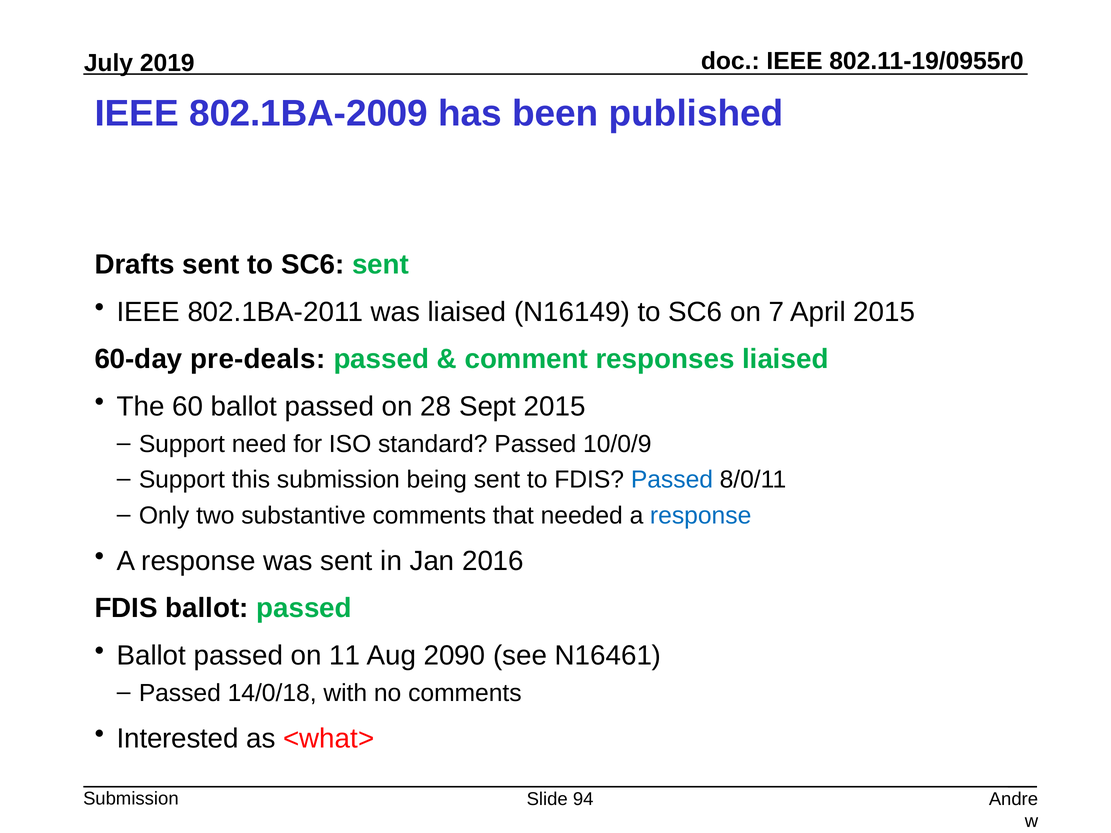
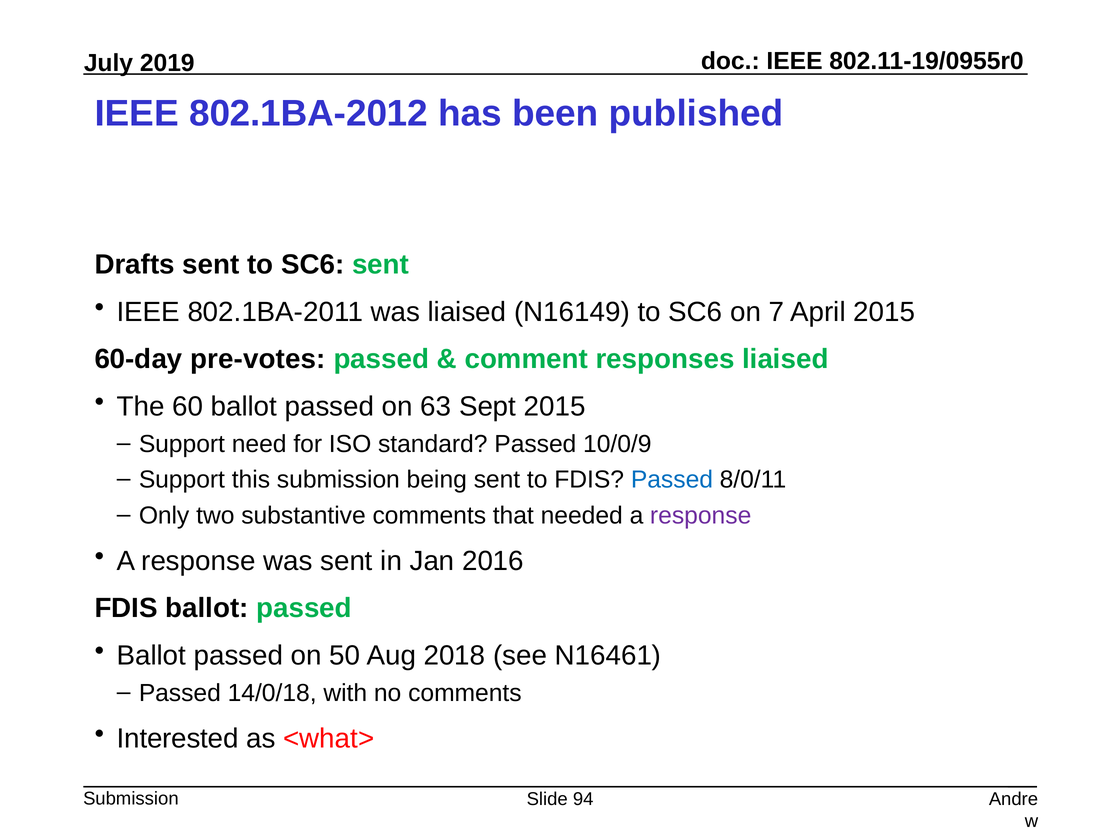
802.1BA-2009: 802.1BA-2009 -> 802.1BA-2012
pre-deals: pre-deals -> pre-votes
28: 28 -> 63
response at (701, 516) colour: blue -> purple
11: 11 -> 50
2090: 2090 -> 2018
